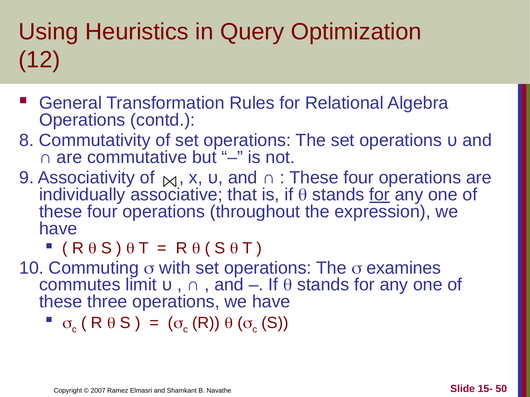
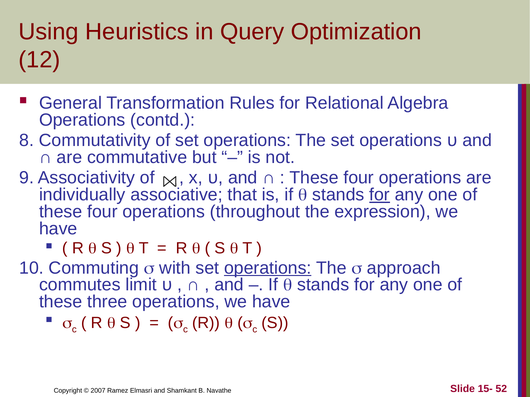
operations at (268, 268) underline: none -> present
examines: examines -> approach
50: 50 -> 52
